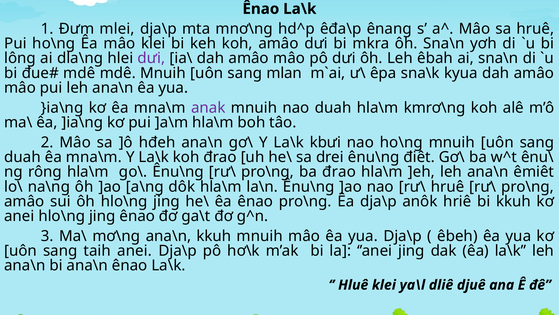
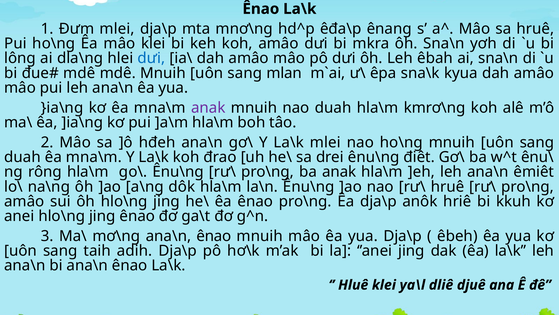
dưi at (151, 58) colour: purple -> blue
La\k kbưi: kbưi -> mlei
ba đrao: đrao -> anak
mơ\ng ana\n kkuh: kkuh -> ênao
taih anei: anei -> adih
